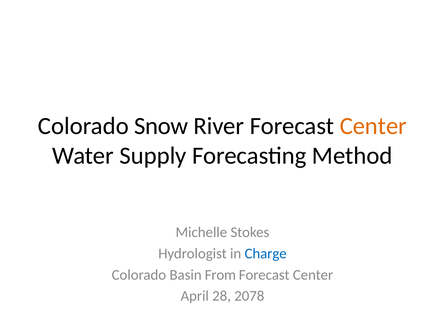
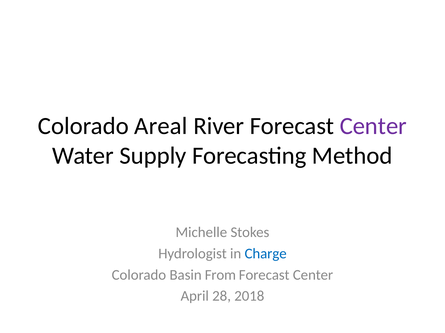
Snow: Snow -> Areal
Center at (373, 126) colour: orange -> purple
2078: 2078 -> 2018
